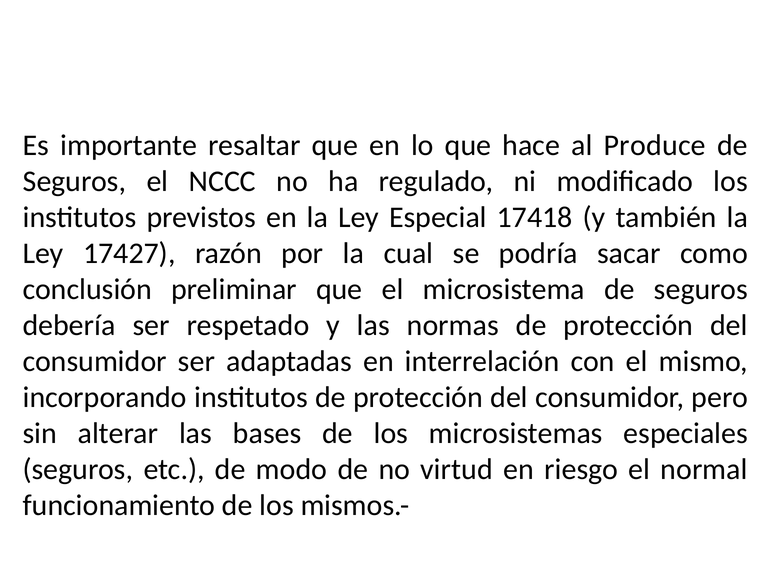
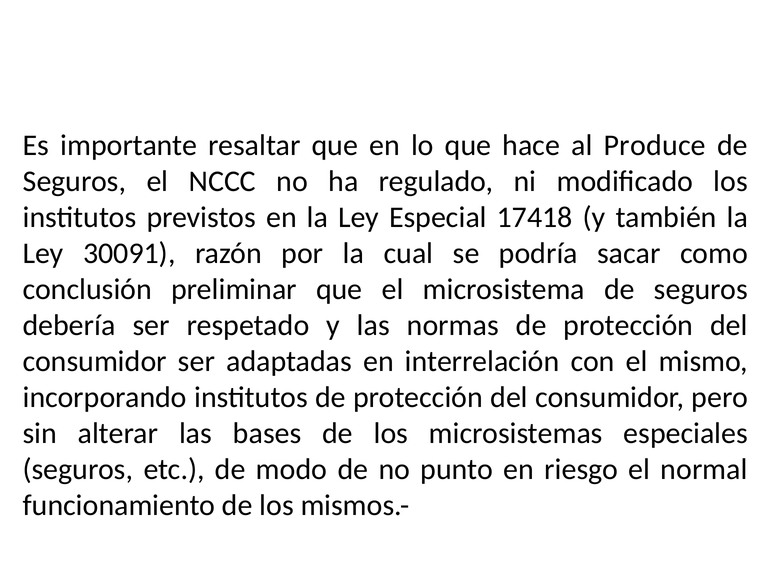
17427: 17427 -> 30091
virtud: virtud -> punto
